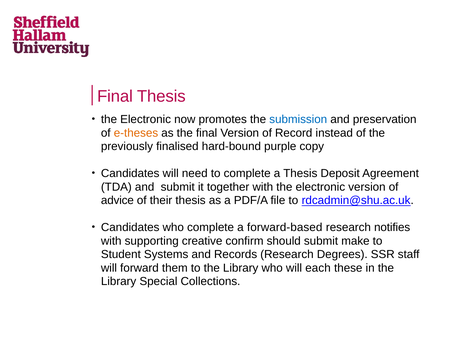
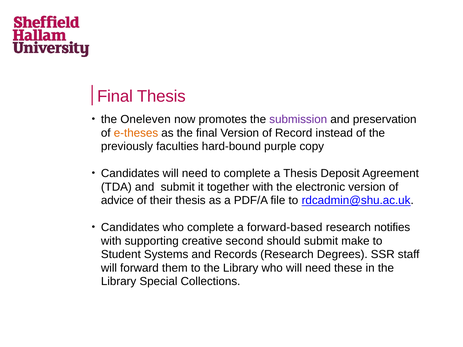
Electronic at (146, 120): Electronic -> Oneleven
submission colour: blue -> purple
finalised: finalised -> faculties
confirm: confirm -> second
who will each: each -> need
